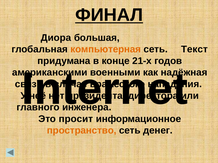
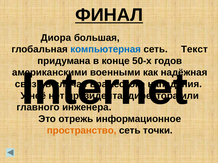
компьютерная colour: orange -> blue
21-х: 21-х -> 50-х
просит: просит -> отрежь
денег: денег -> точки
